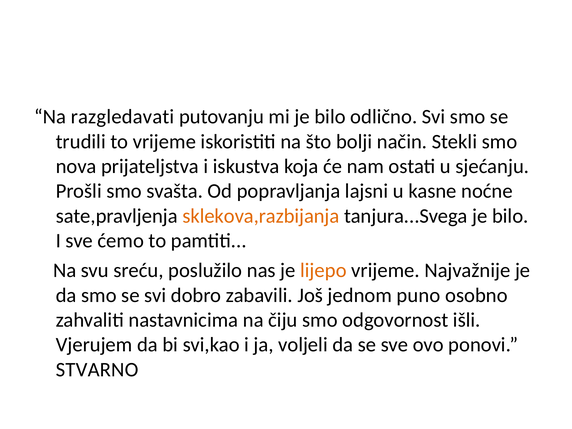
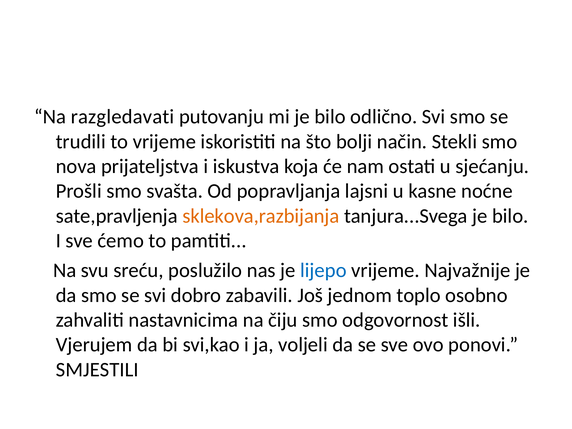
lijepo colour: orange -> blue
puno: puno -> toplo
STVARNO: STVARNO -> SMJESTILI
